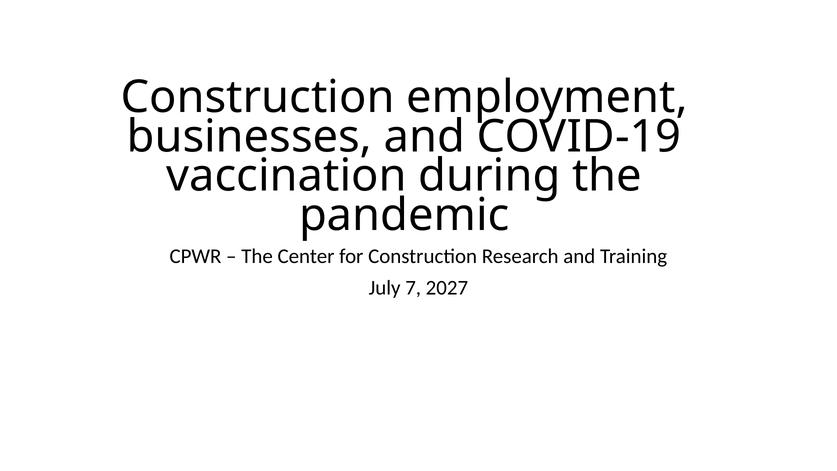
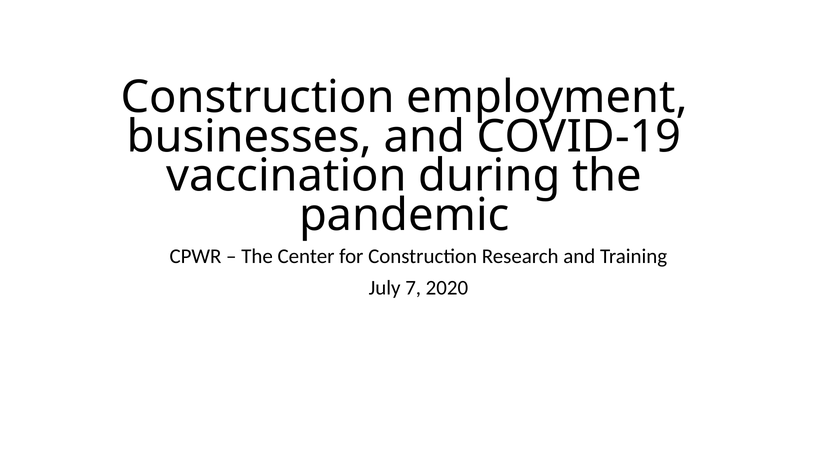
2027: 2027 -> 2020
